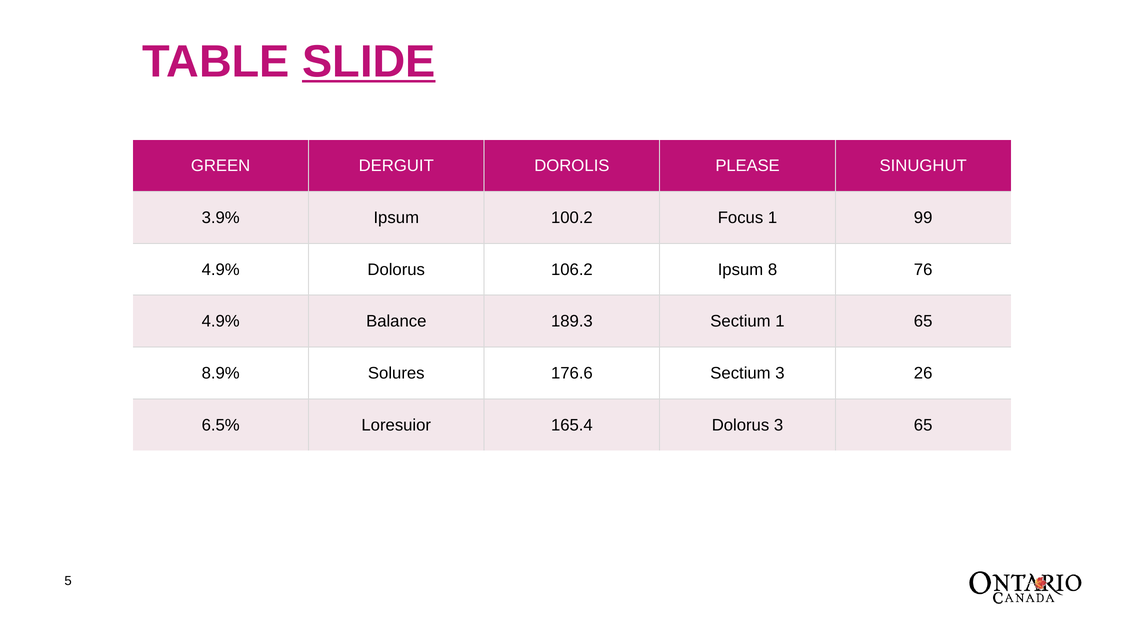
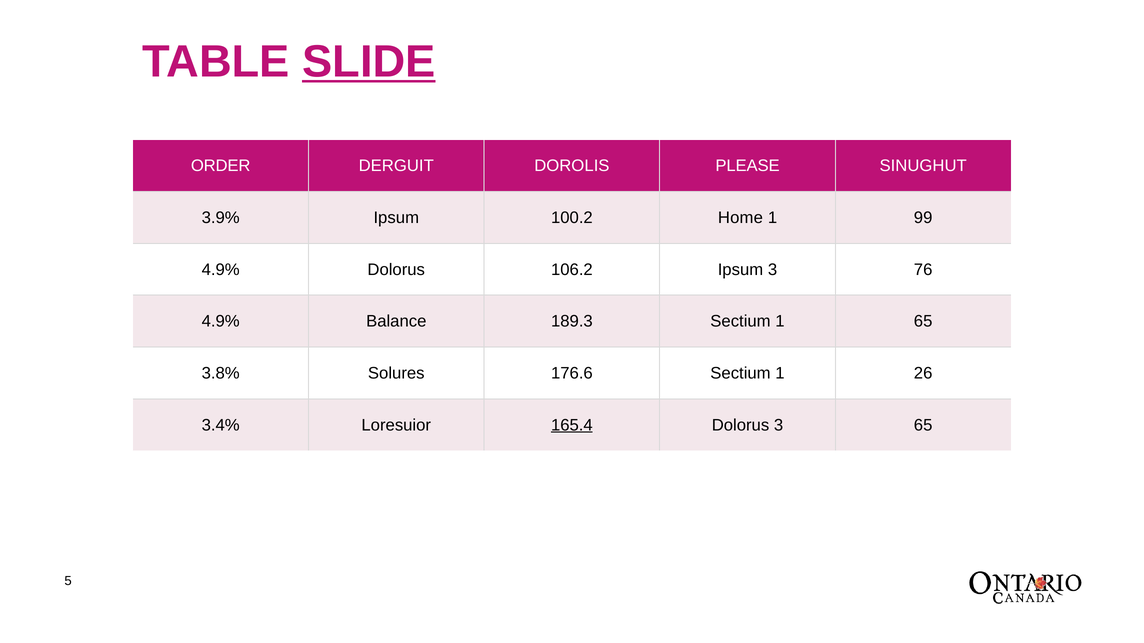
GREEN: GREEN -> ORDER
Focus: Focus -> Home
Ipsum 8: 8 -> 3
8.9%: 8.9% -> 3.8%
176.6 Sectium 3: 3 -> 1
6.5%: 6.5% -> 3.4%
165.4 underline: none -> present
